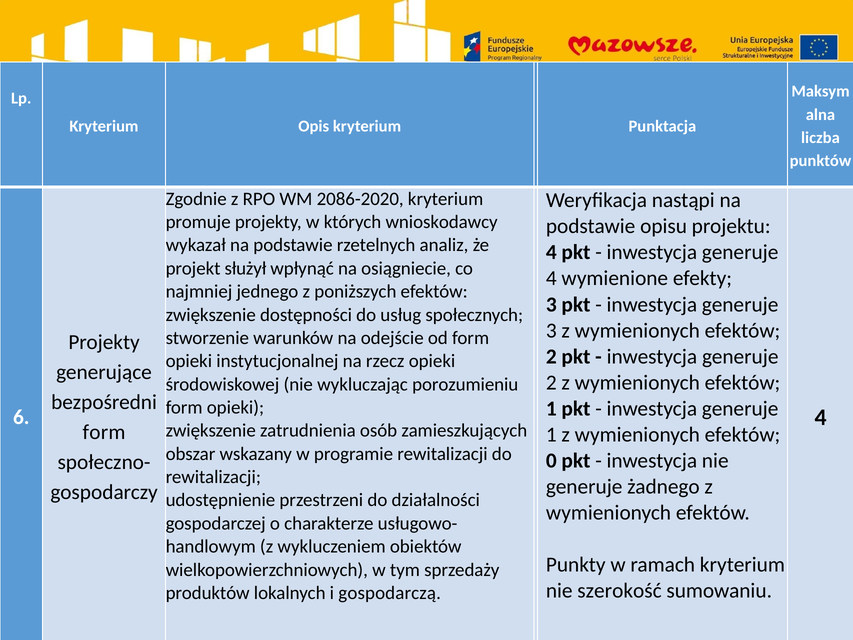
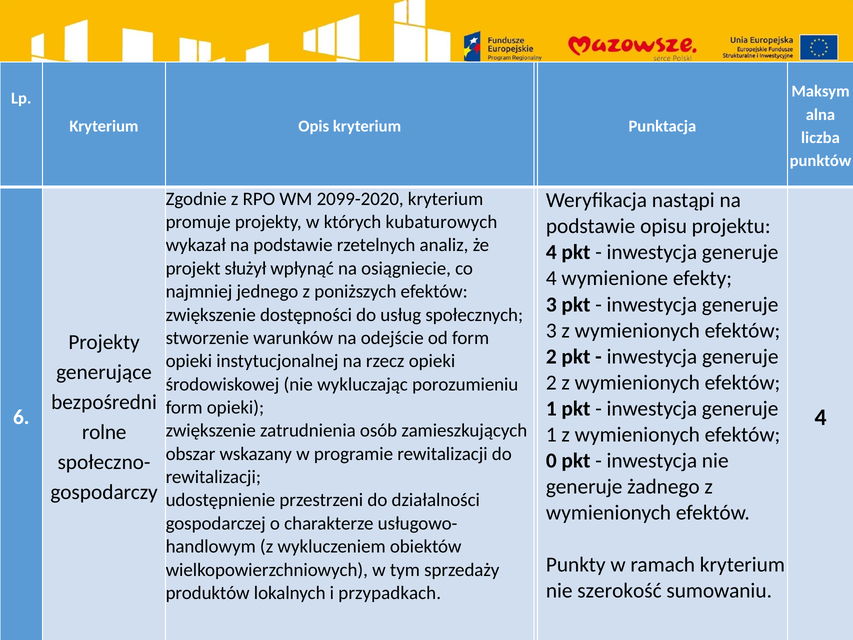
2086-2020: 2086-2020 -> 2099-2020
wnioskodawcy: wnioskodawcy -> kubaturowych
form at (104, 432): form -> rolne
gospodarczą: gospodarczą -> przypadkach
